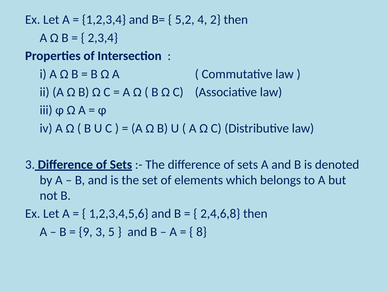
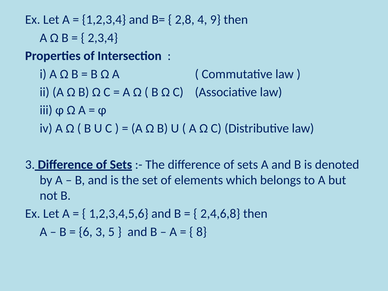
5,2: 5,2 -> 2,8
2: 2 -> 9
9: 9 -> 6
